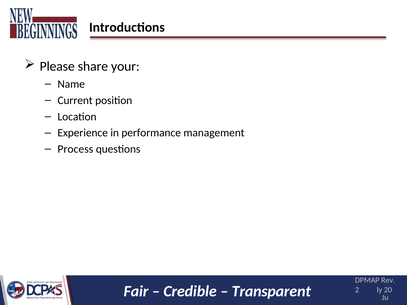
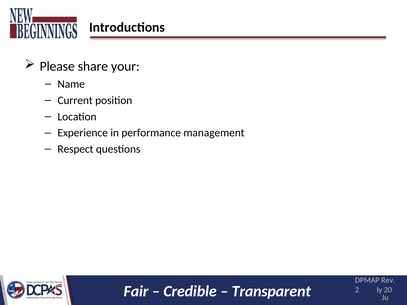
Process: Process -> Respect
